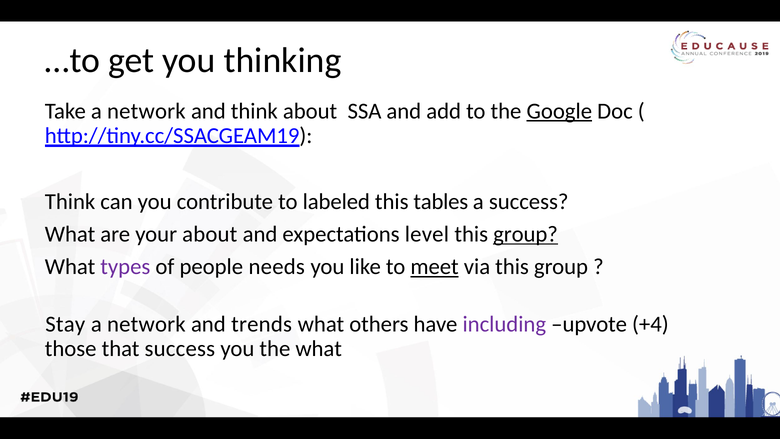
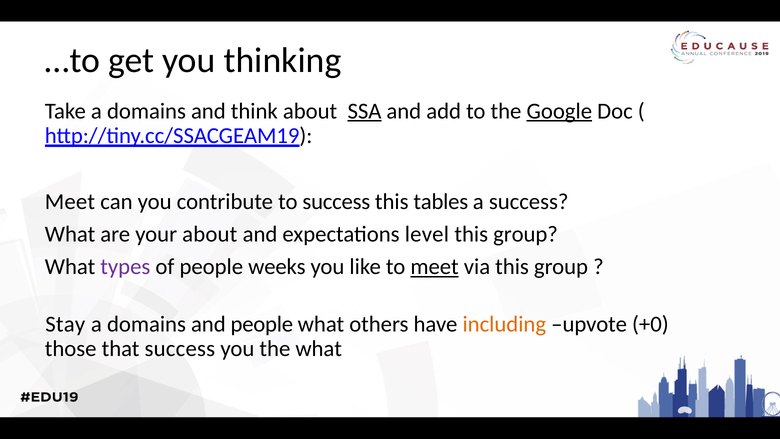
Take a network: network -> domains
SSA underline: none -> present
Think at (70, 201): Think -> Meet
to labeled: labeled -> success
group at (526, 234) underline: present -> none
needs: needs -> weeks
network at (146, 324): network -> domains
and trends: trends -> people
including colour: purple -> orange
+4: +4 -> +0
